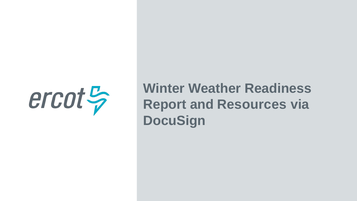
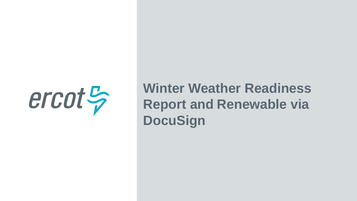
Resources: Resources -> Renewable
